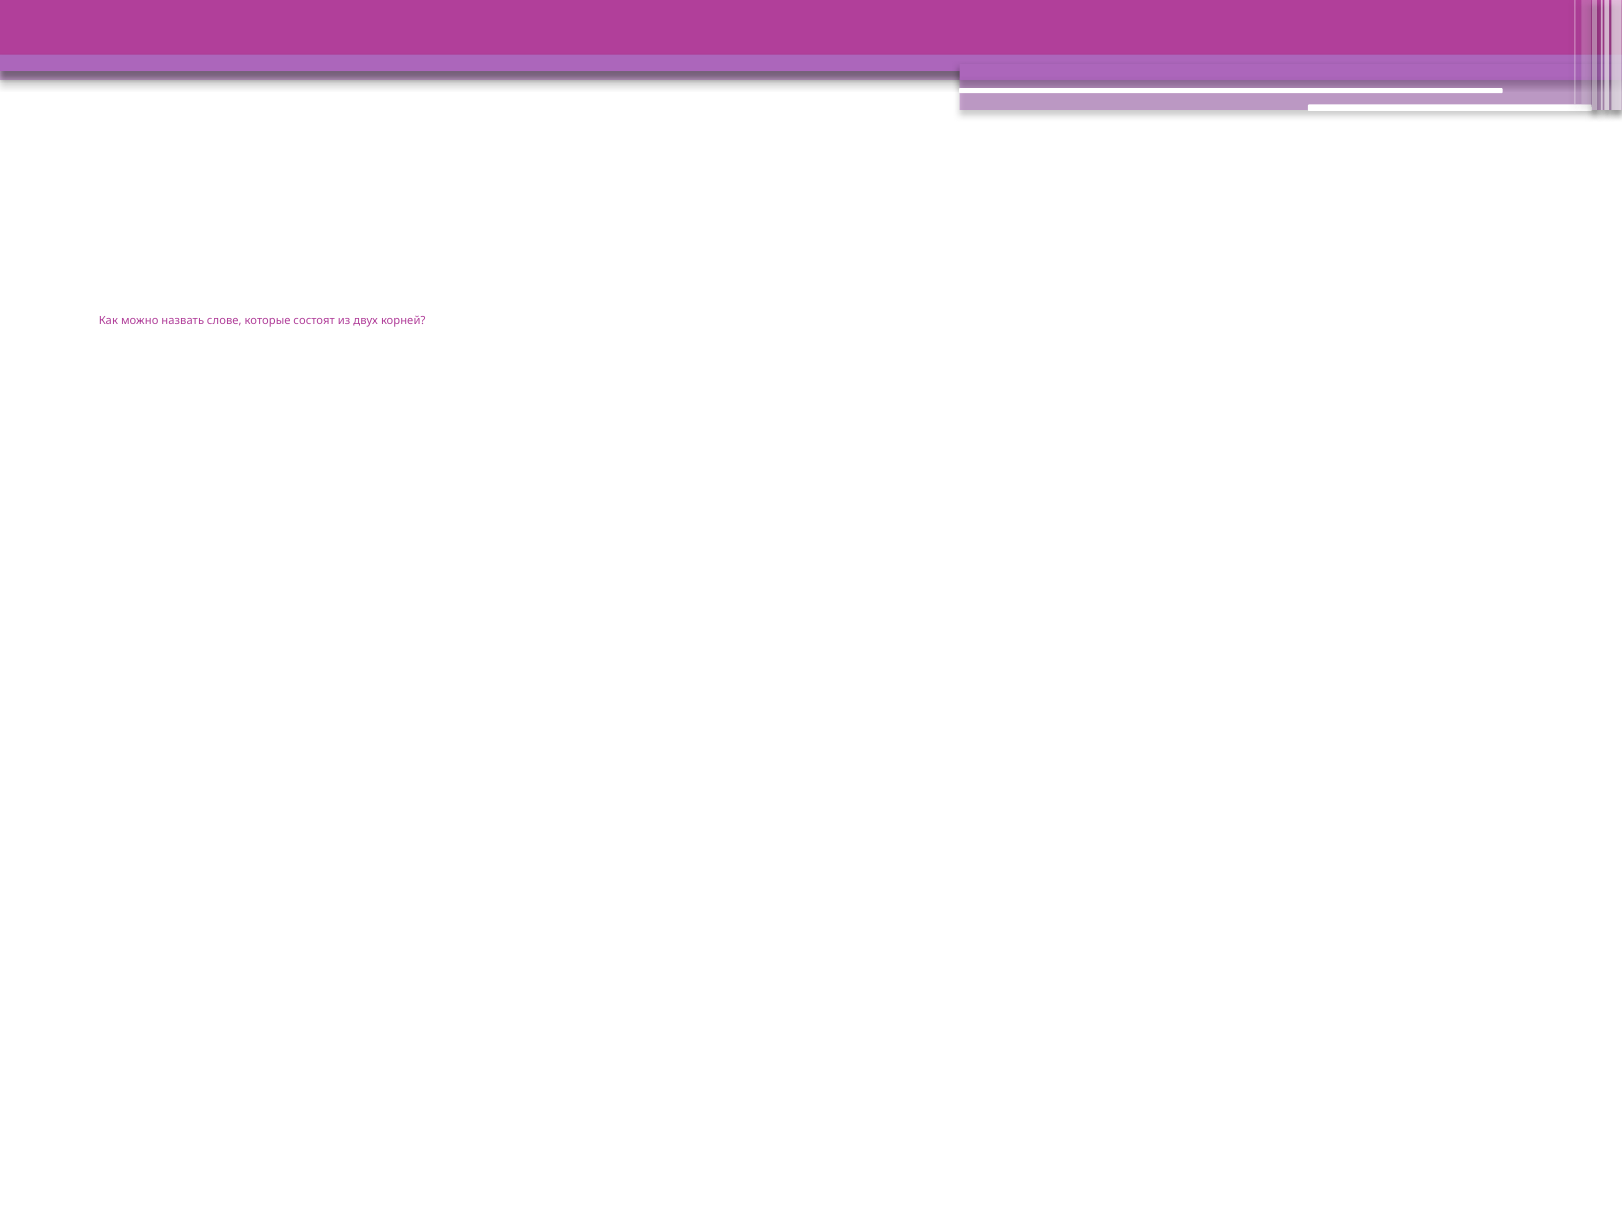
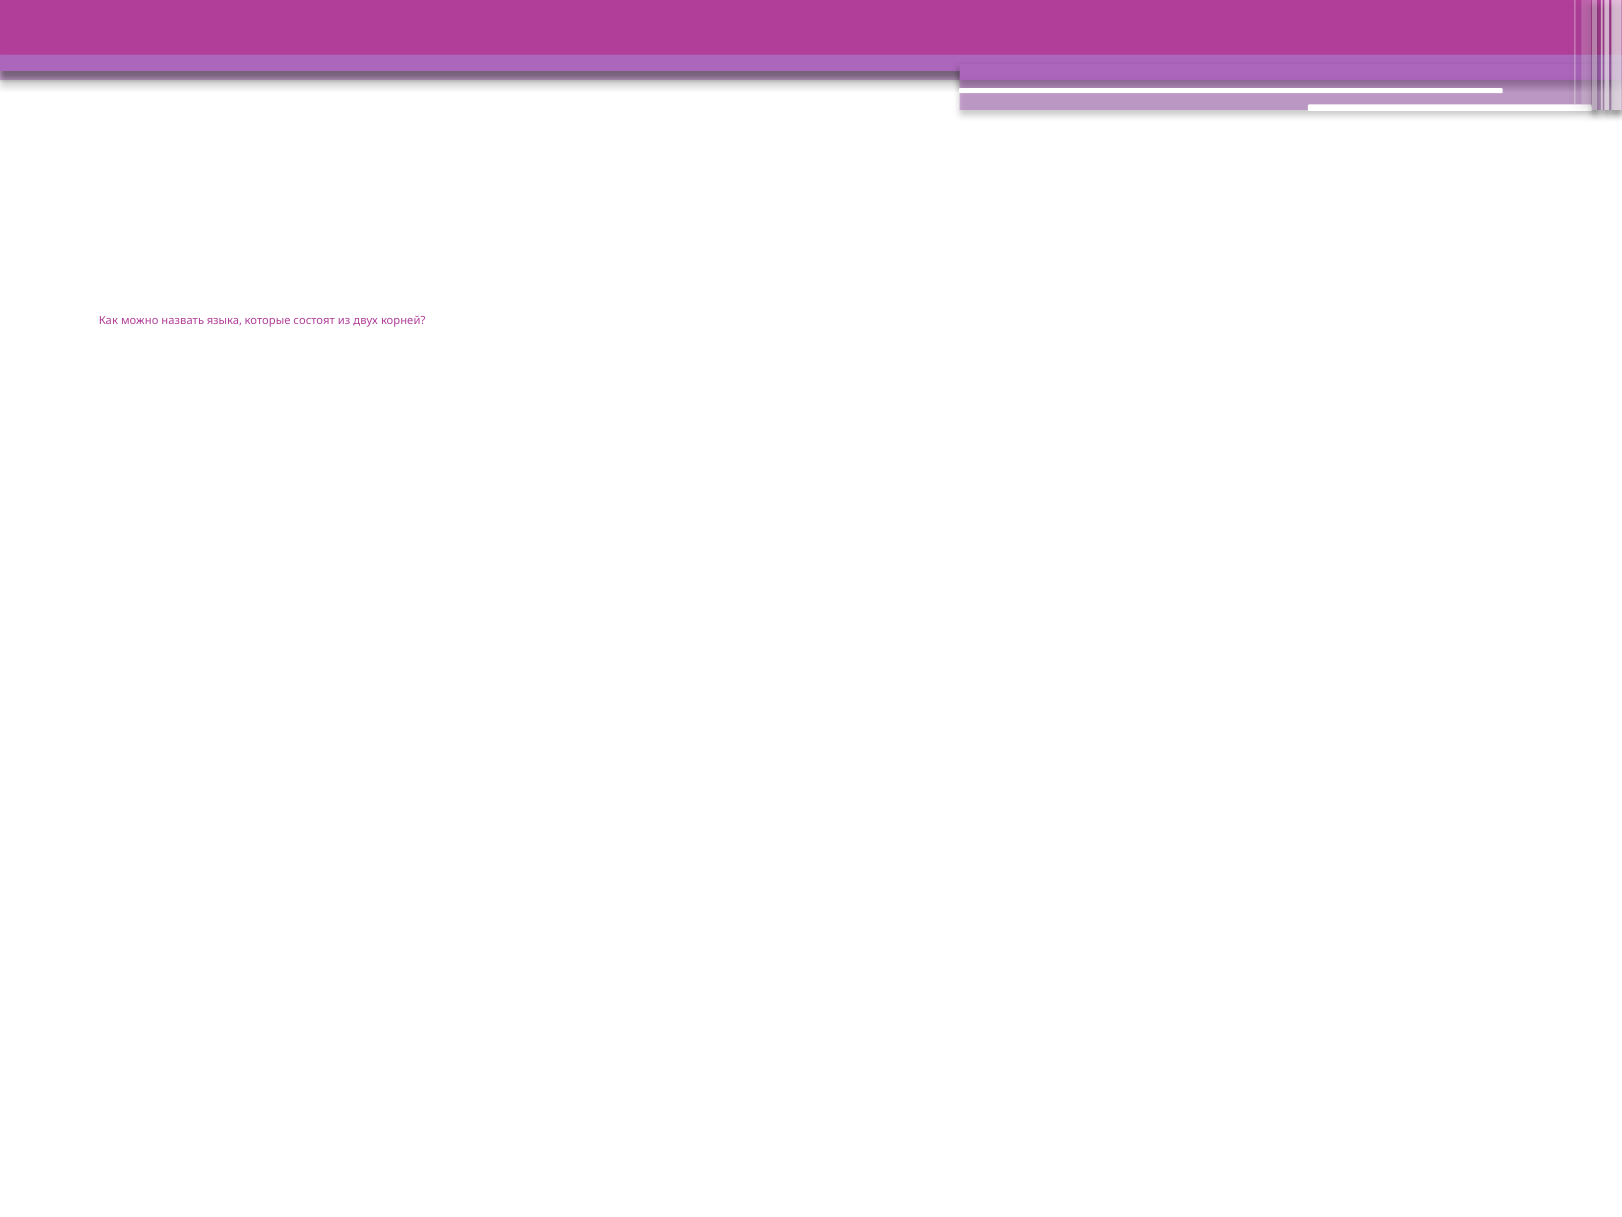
слове: слове -> языка
